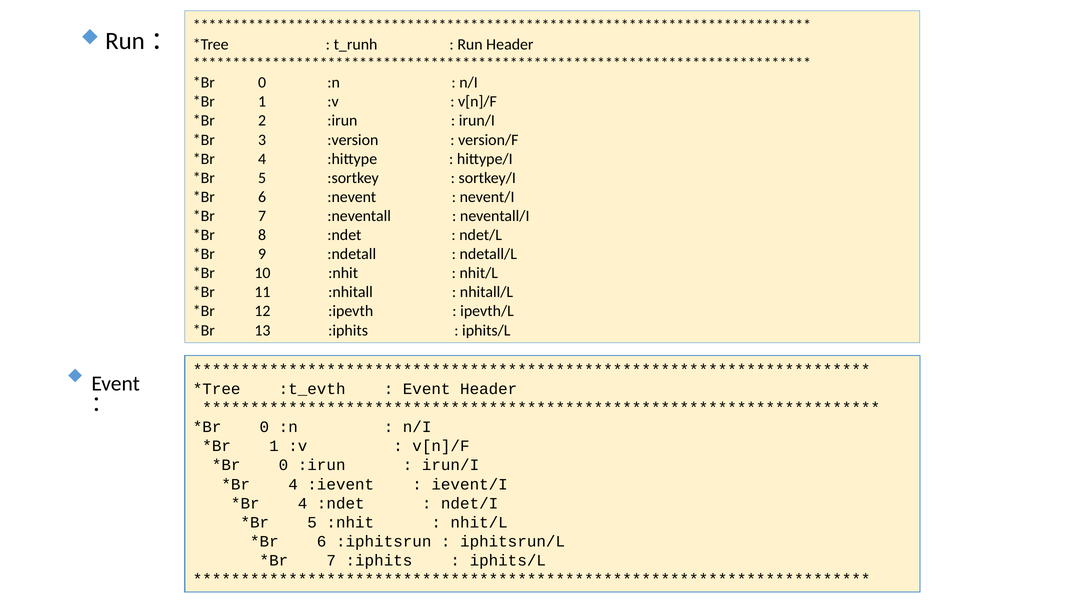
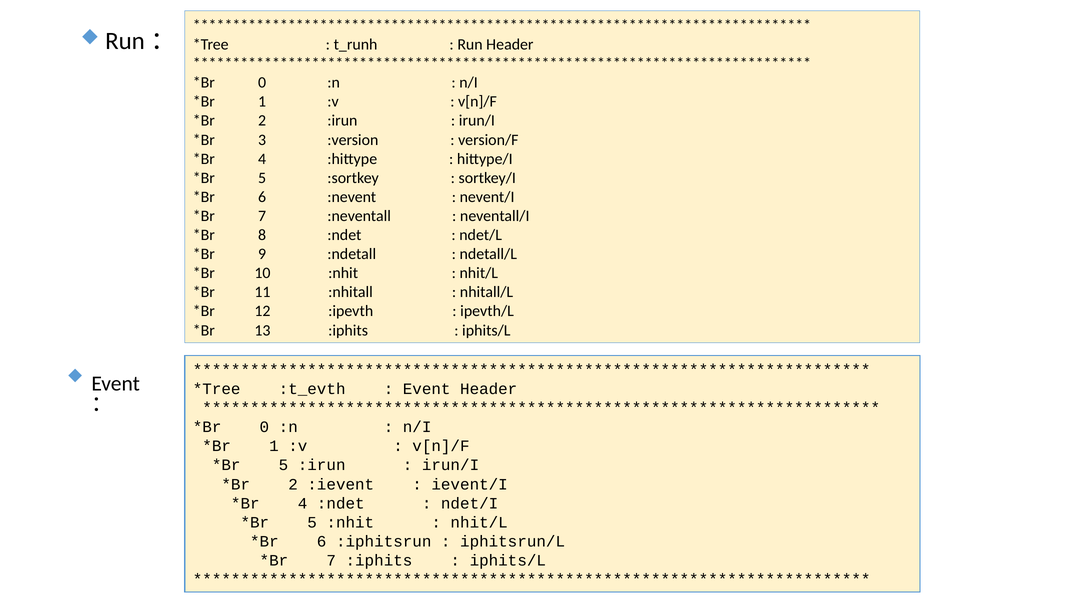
0 at (283, 466): 0 -> 5
4 at (293, 485): 4 -> 2
